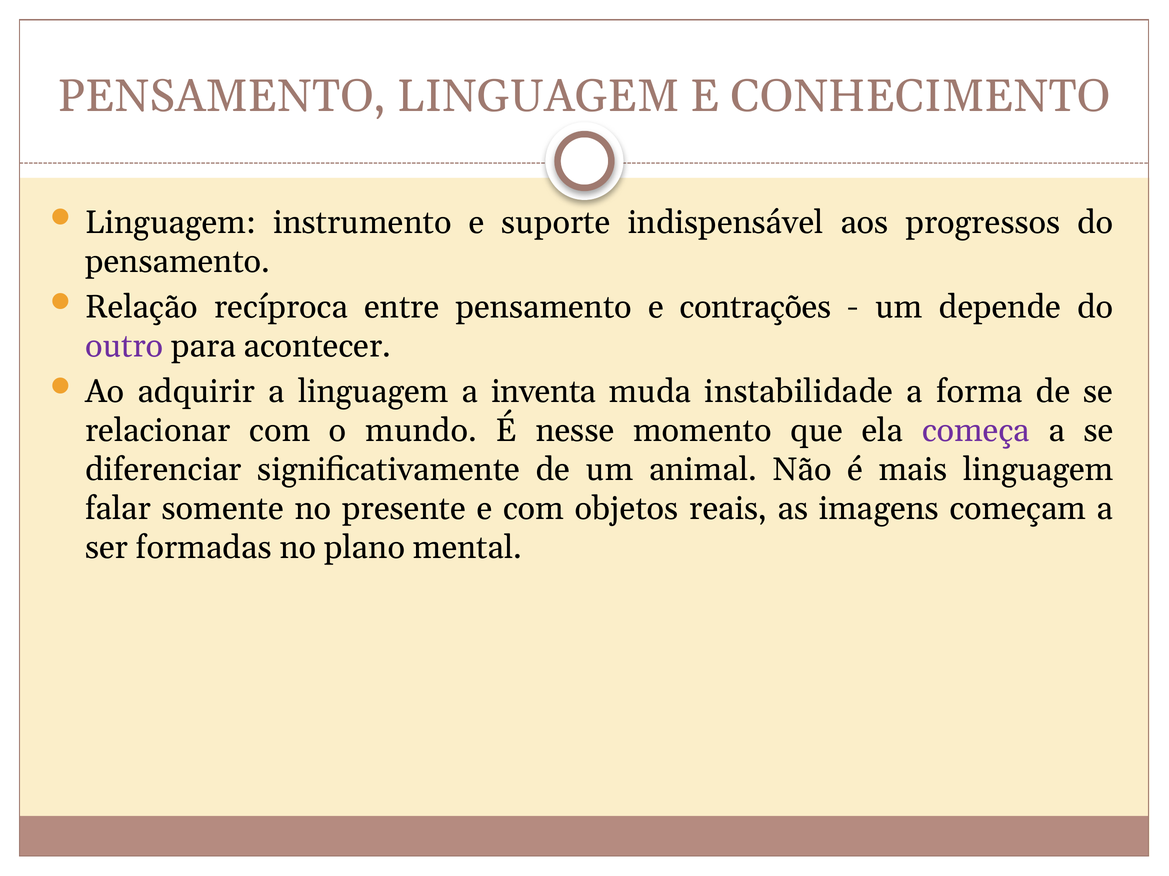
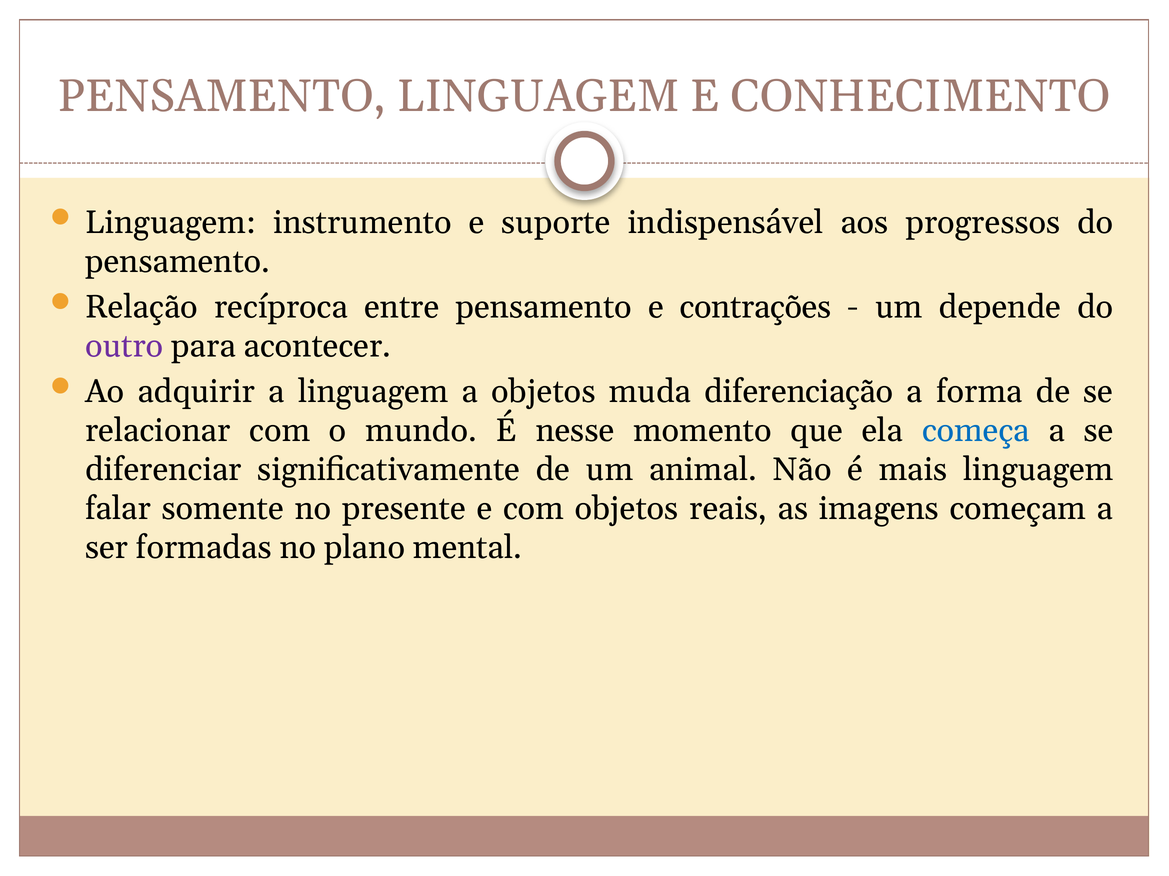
a inventa: inventa -> objetos
instabilidade: instabilidade -> diferenciação
começa colour: purple -> blue
